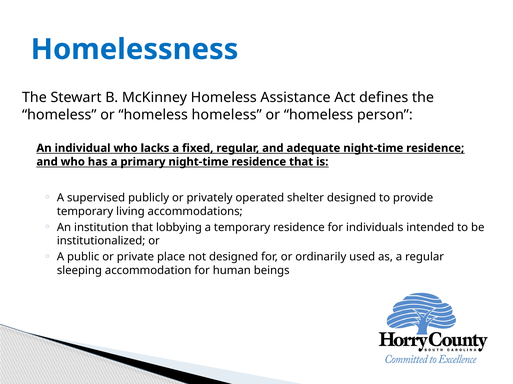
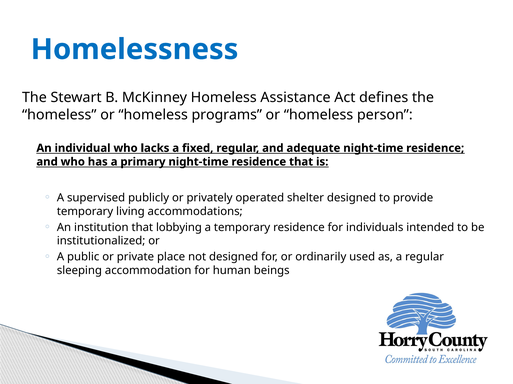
homeless homeless: homeless -> programs
